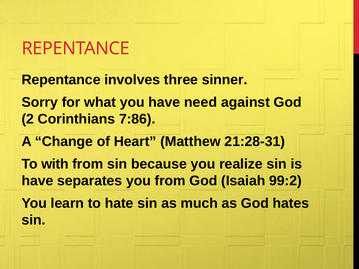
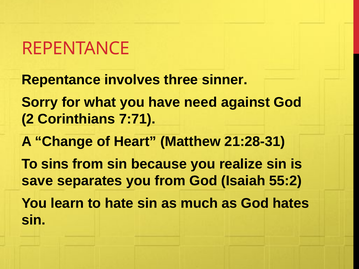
7:86: 7:86 -> 7:71
with: with -> sins
have at (37, 181): have -> save
99:2: 99:2 -> 55:2
